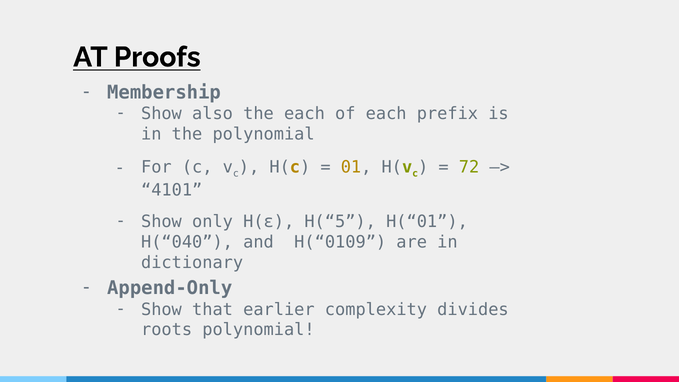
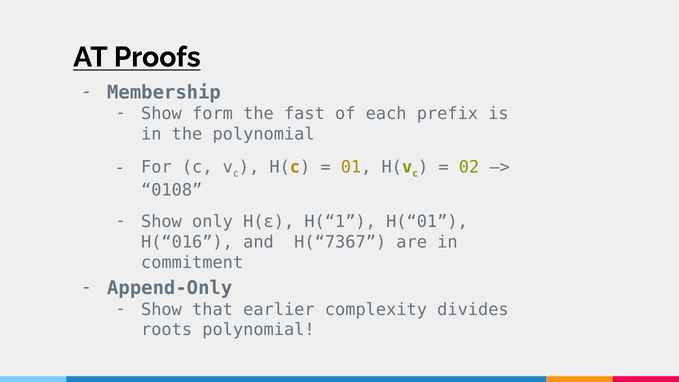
also: also -> form
the each: each -> fast
72: 72 -> 02
4101: 4101 -> 0108
H(“5: H(“5 -> H(“1
H(“040: H(“040 -> H(“016
H(“0109: H(“0109 -> H(“7367
dictionary: dictionary -> commitment
